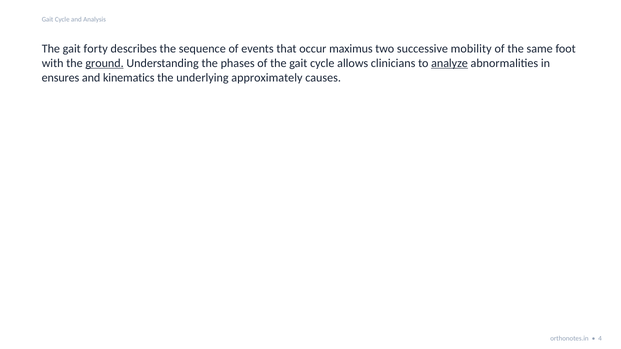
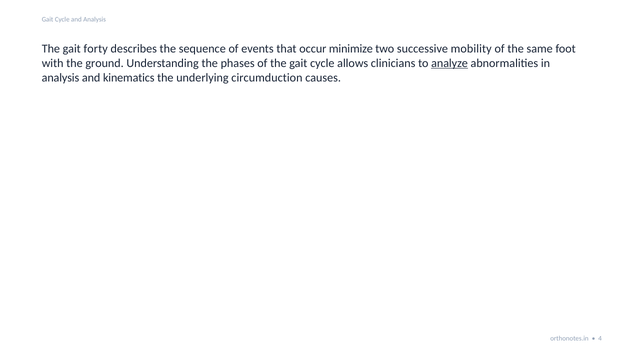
maximus: maximus -> minimize
ground underline: present -> none
ensures at (60, 78): ensures -> analysis
approximately: approximately -> circumduction
